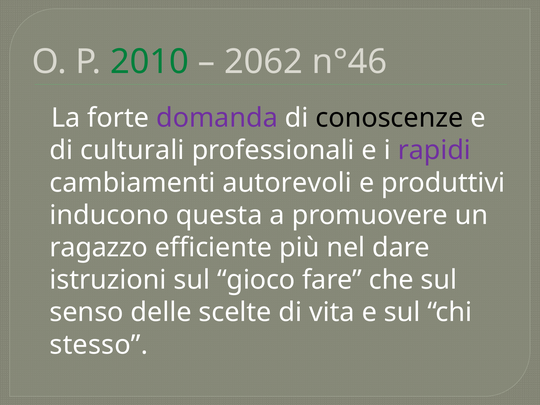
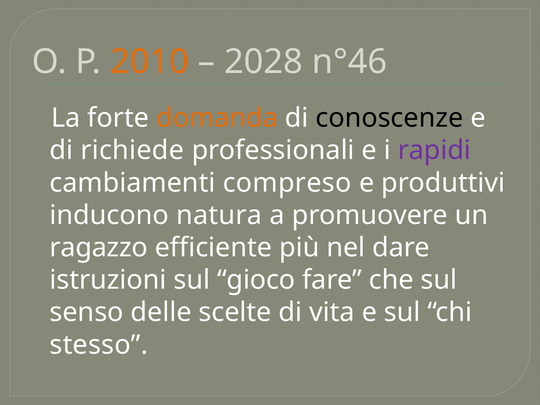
2010 colour: green -> orange
2062: 2062 -> 2028
domanda colour: purple -> orange
culturali: culturali -> richiede
autorevoli: autorevoli -> compreso
questa: questa -> natura
